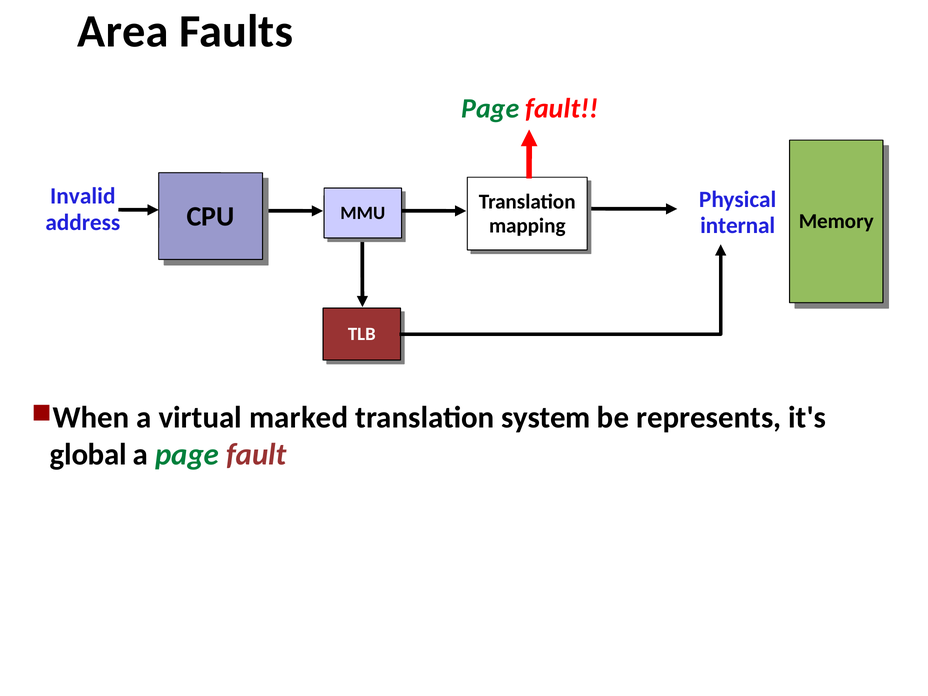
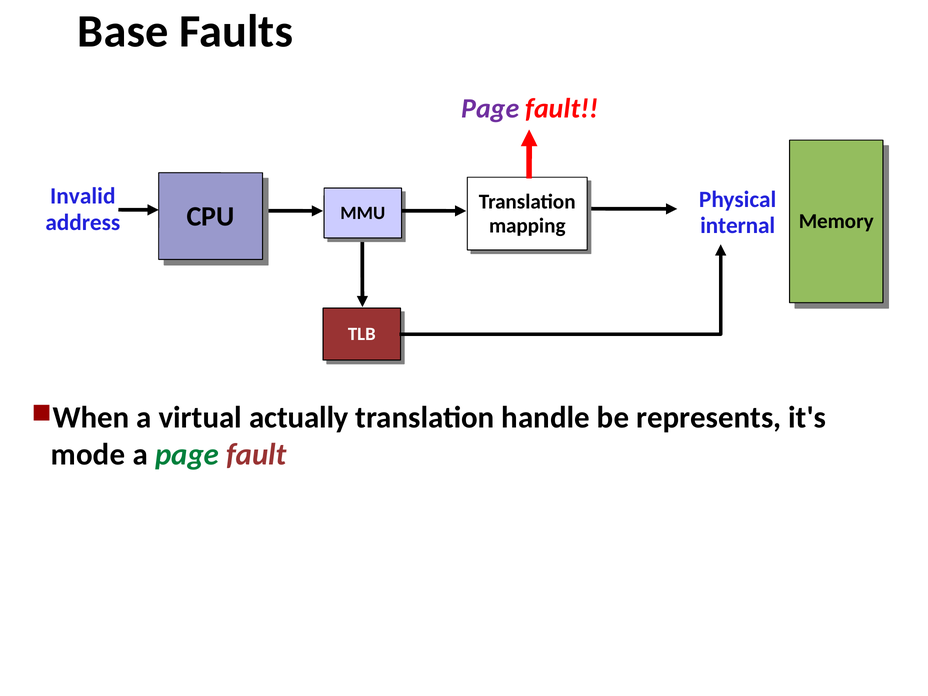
Area: Area -> Base
Page at (490, 108) colour: green -> purple
marked: marked -> actually
system: system -> handle
global: global -> mode
